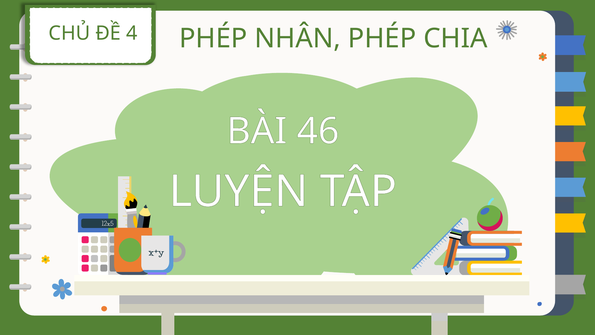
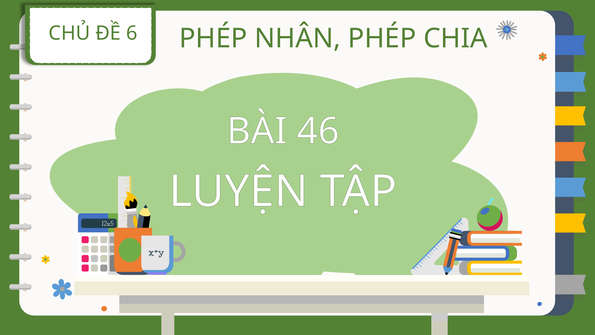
4: 4 -> 6
